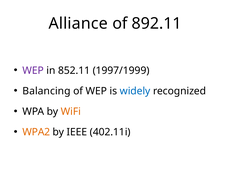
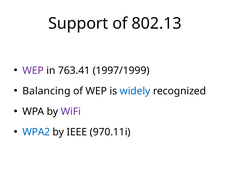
Alliance: Alliance -> Support
892.11: 892.11 -> 802.13
852.11: 852.11 -> 763.41
WiFi colour: orange -> purple
WPA2 colour: orange -> blue
402.11i: 402.11i -> 970.11i
